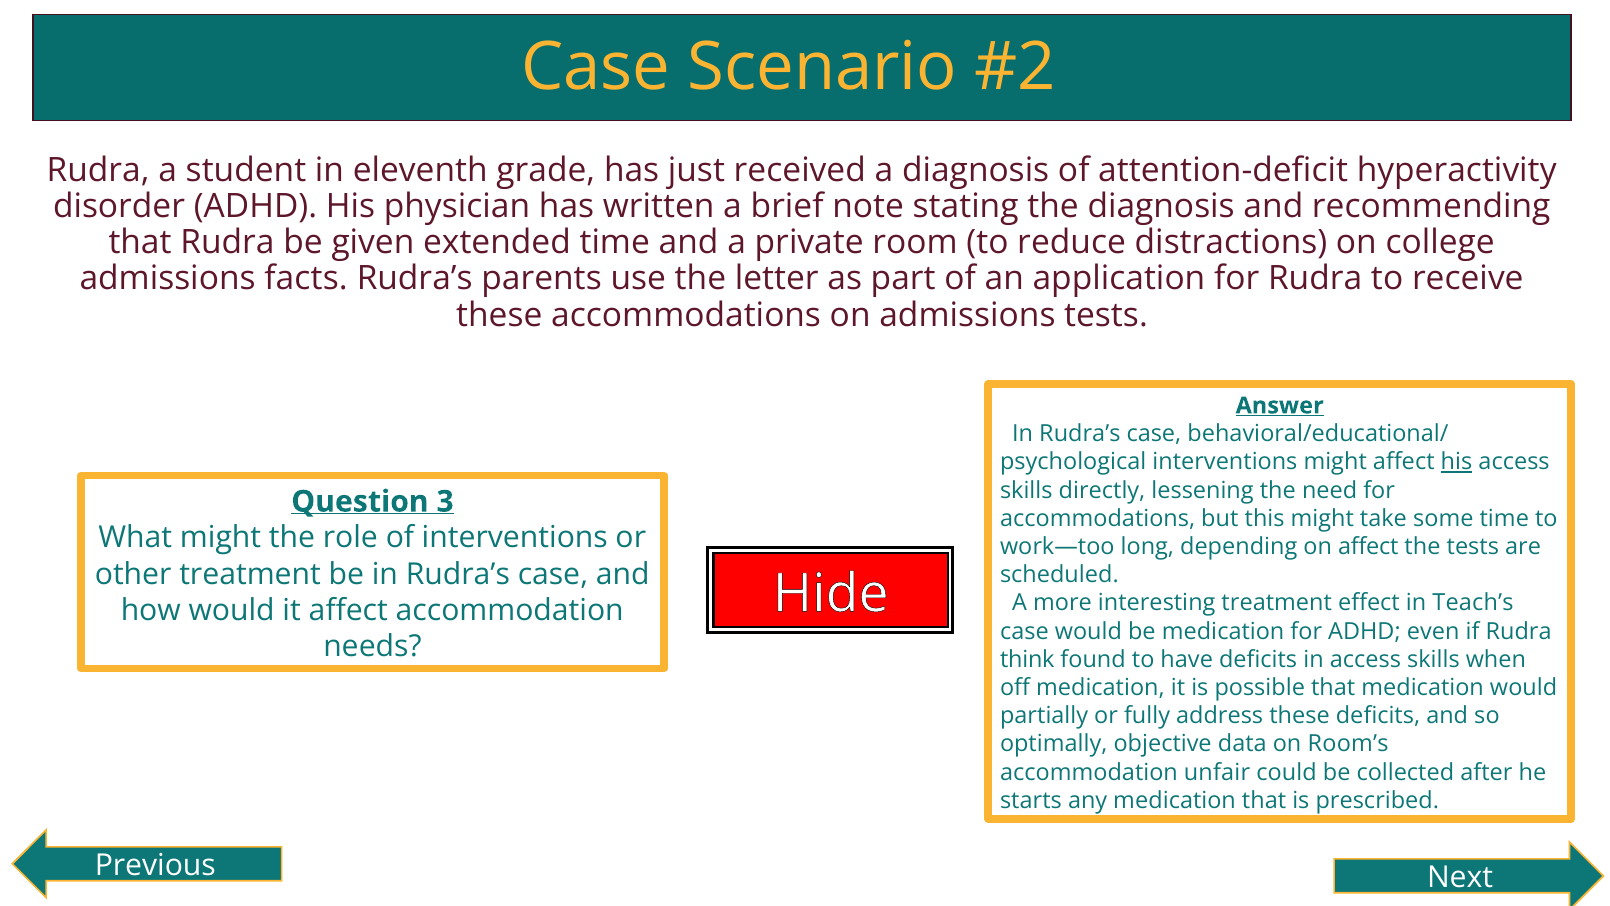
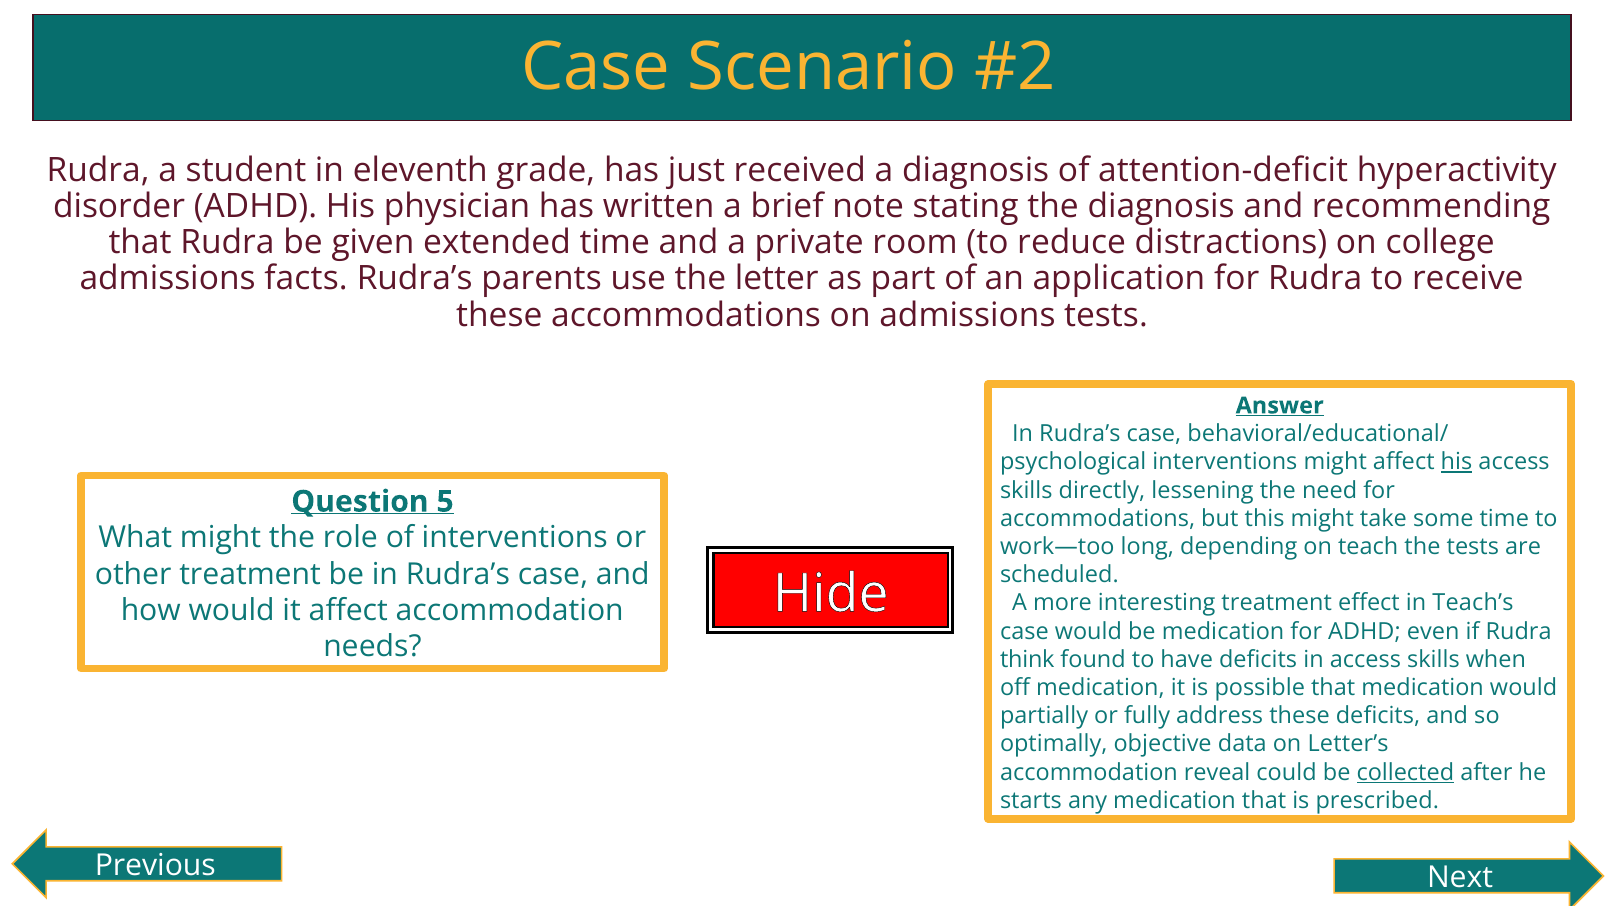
3: 3 -> 5
on affect: affect -> teach
Room’s: Room’s -> Letter’s
accommodation unfair: unfair -> reveal
collected underline: none -> present
